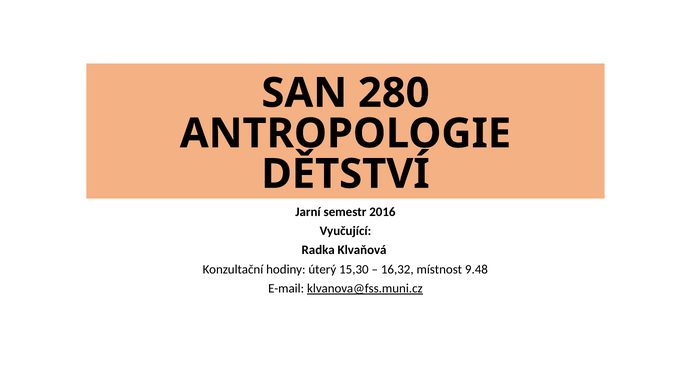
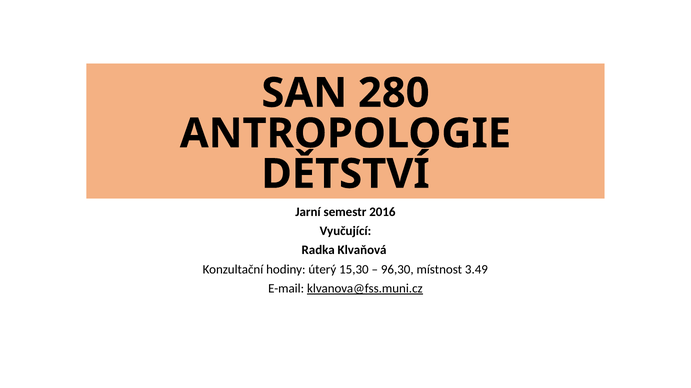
16,32: 16,32 -> 96,30
9.48: 9.48 -> 3.49
